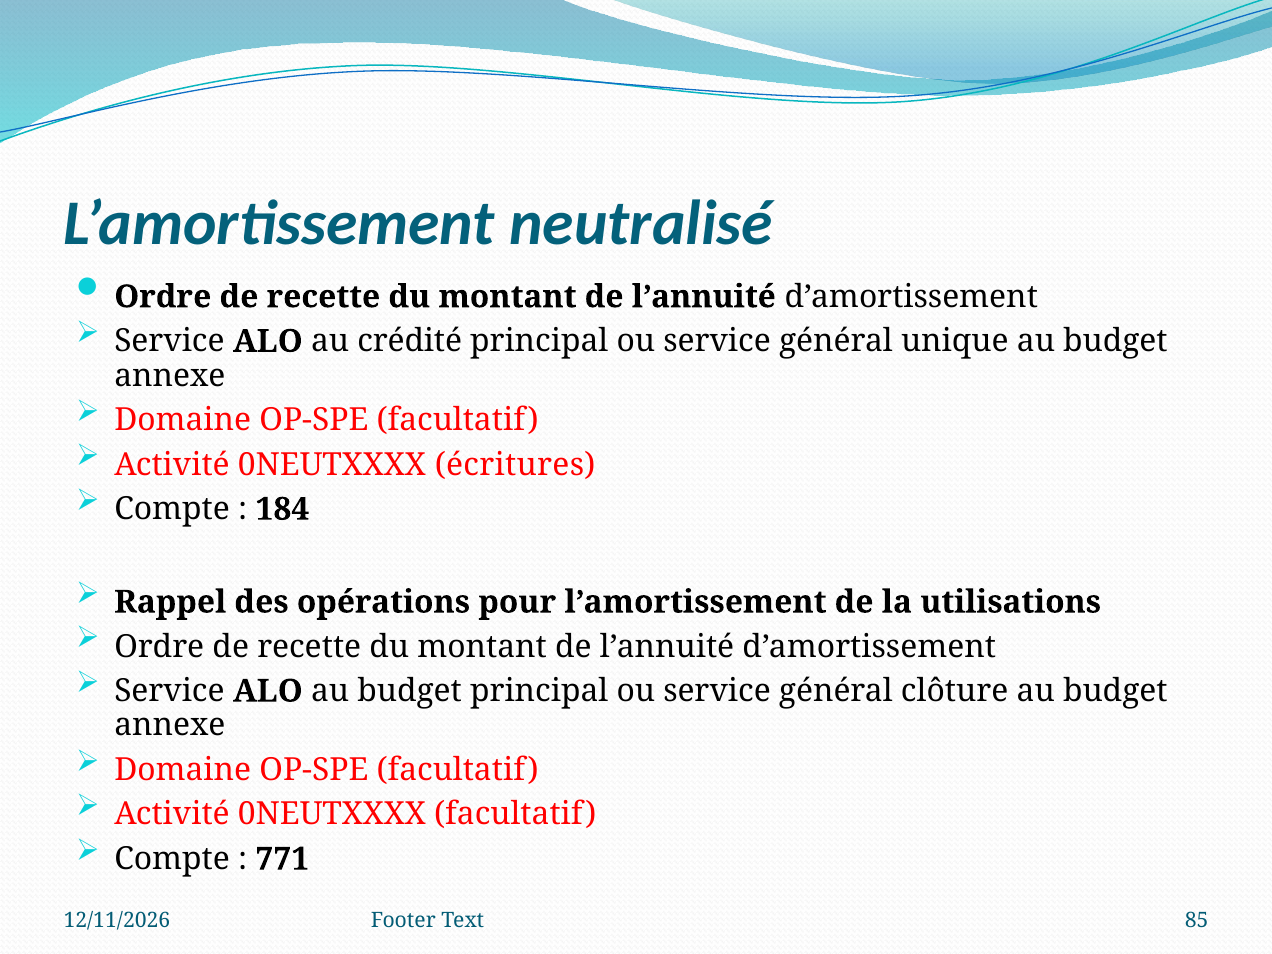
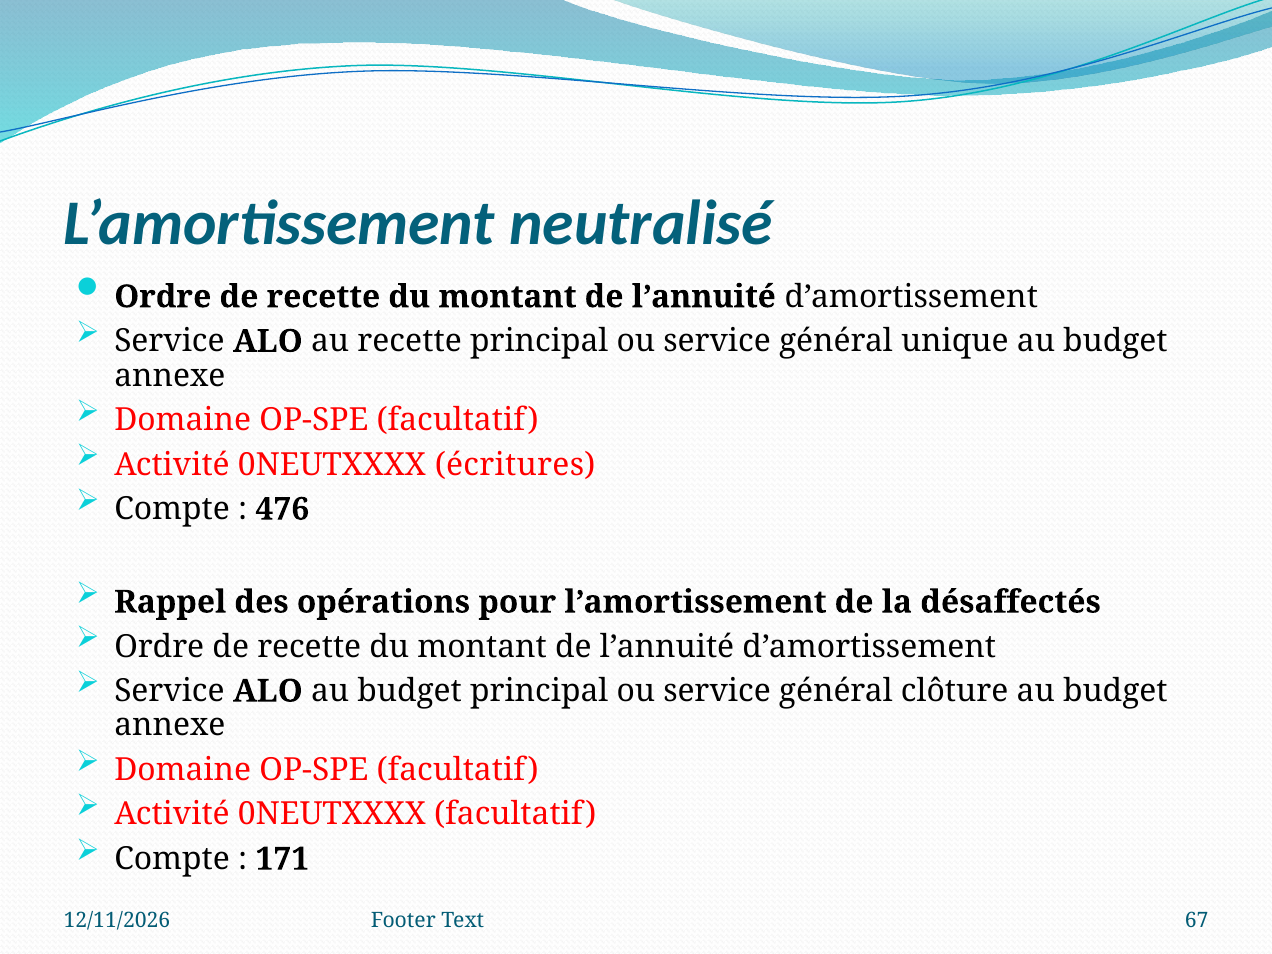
au crédité: crédité -> recette
184: 184 -> 476
utilisations: utilisations -> désaffectés
771: 771 -> 171
85: 85 -> 67
